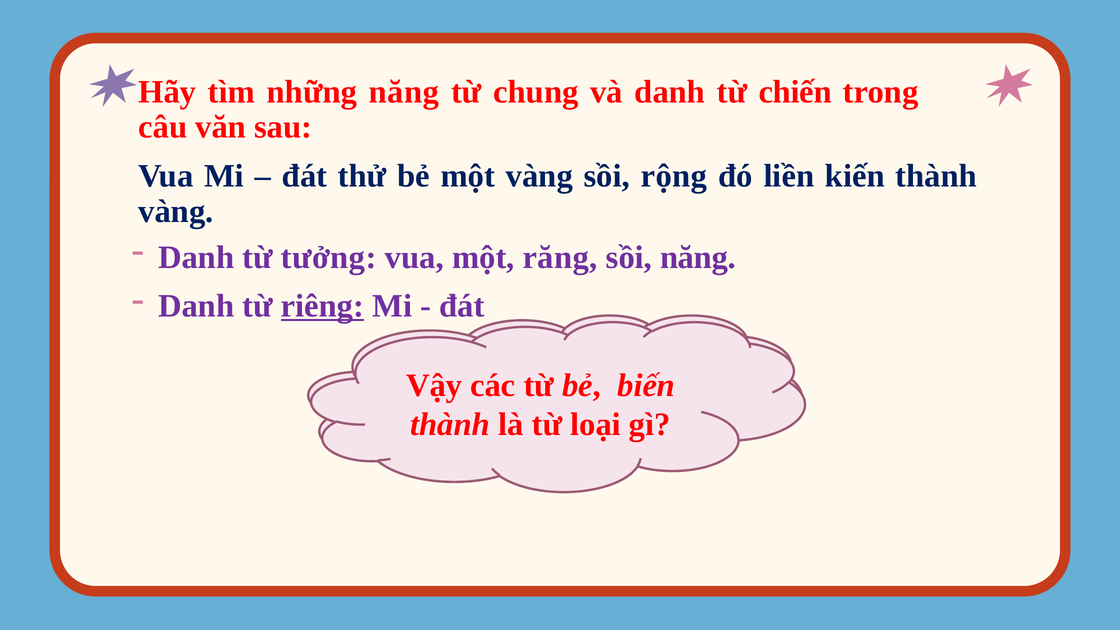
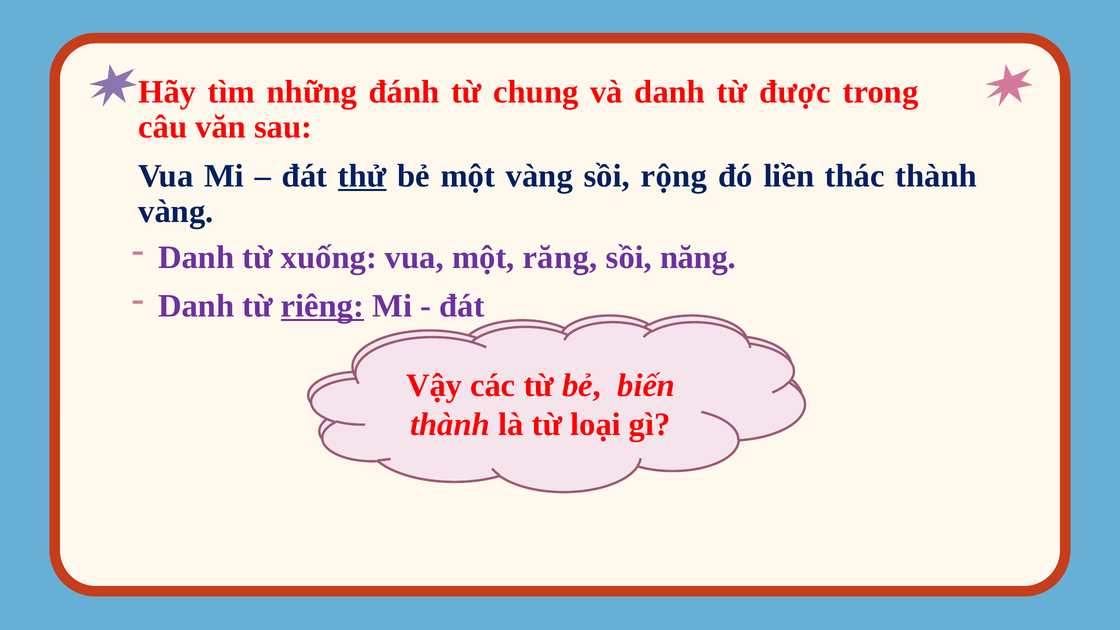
những năng: năng -> đánh
từ chiến: chiến -> được
thử underline: none -> present
kiến: kiến -> thác
tưởng: tưởng -> xuống
